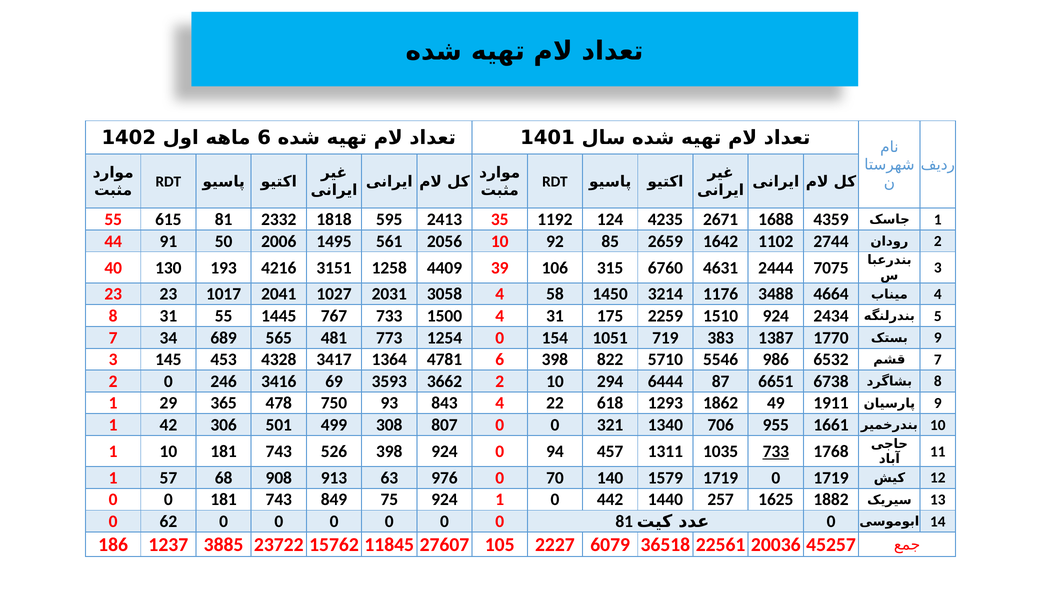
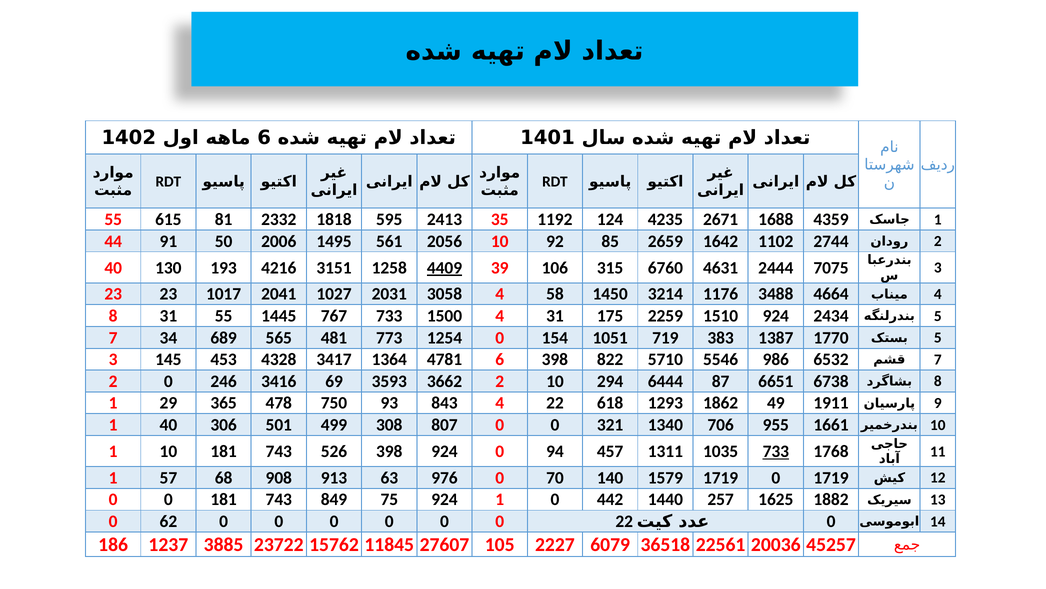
4409 underline: none -> present
9 at (938, 337): 9 -> 5
1 42: 42 -> 40
0 81: 81 -> 22
